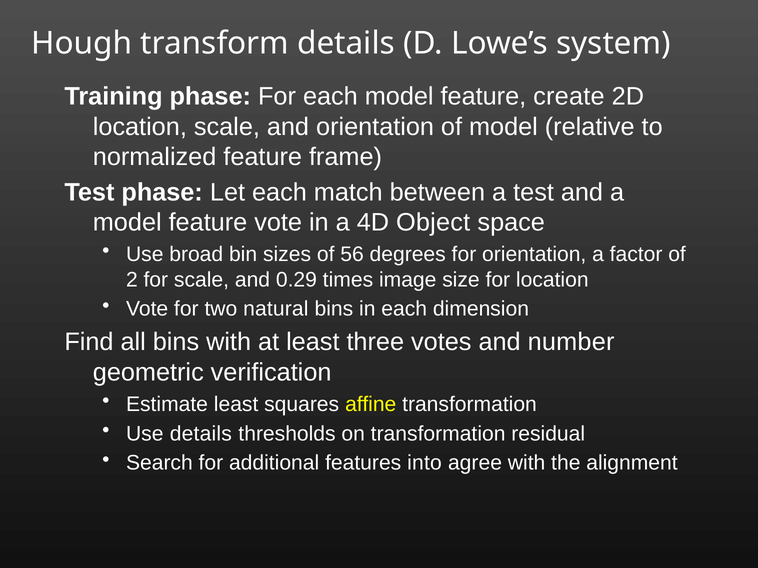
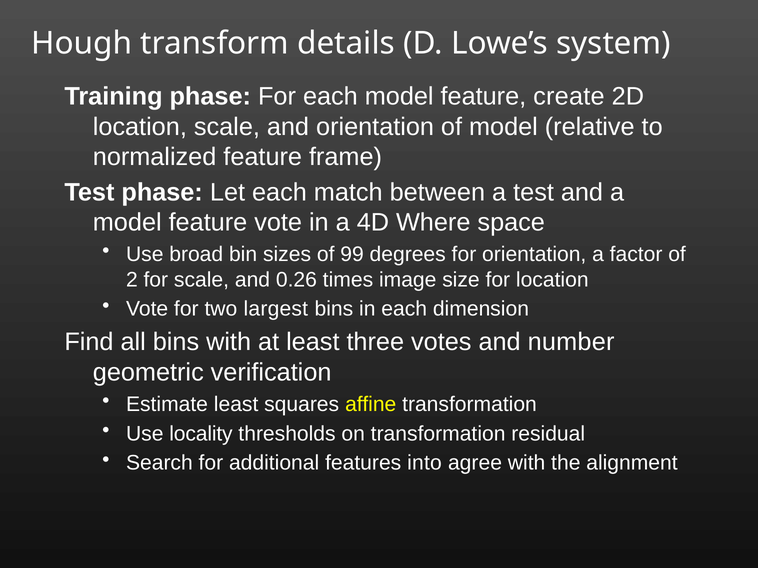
Object: Object -> Where
56: 56 -> 99
0.29: 0.29 -> 0.26
natural: natural -> largest
Use details: details -> locality
